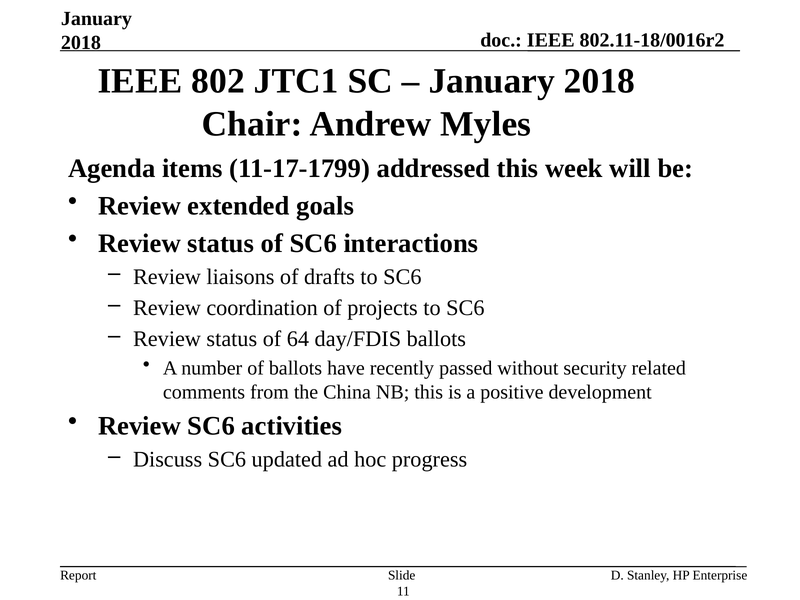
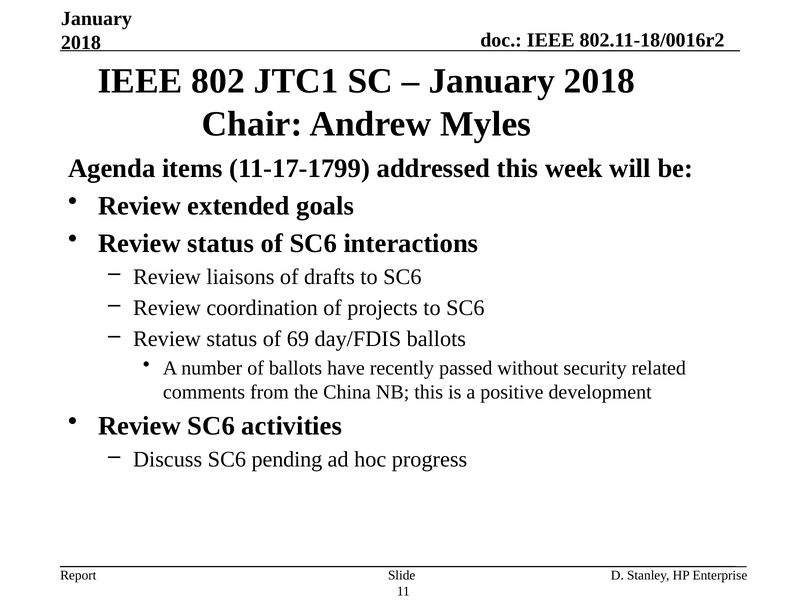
64: 64 -> 69
updated: updated -> pending
